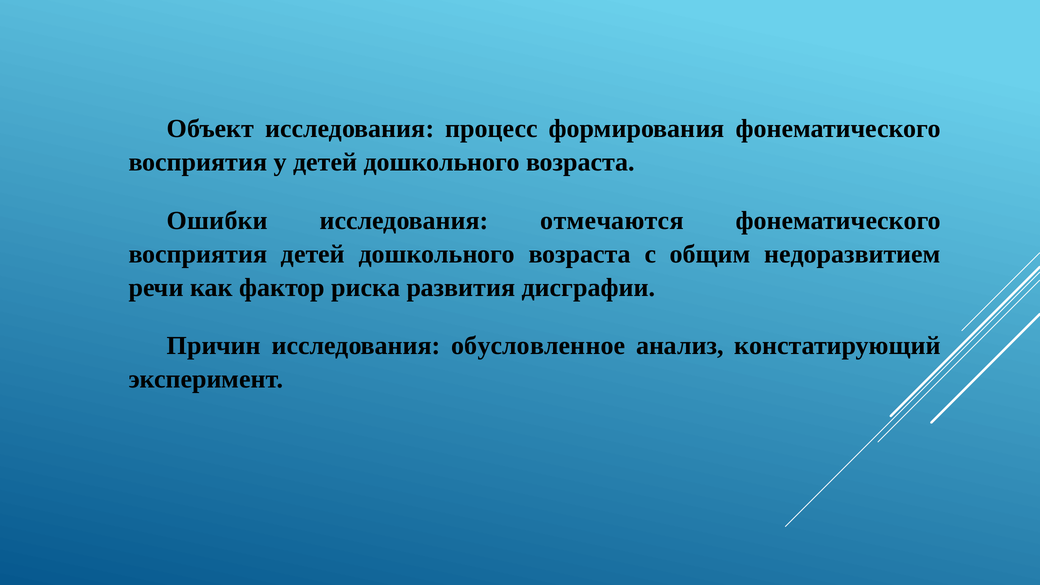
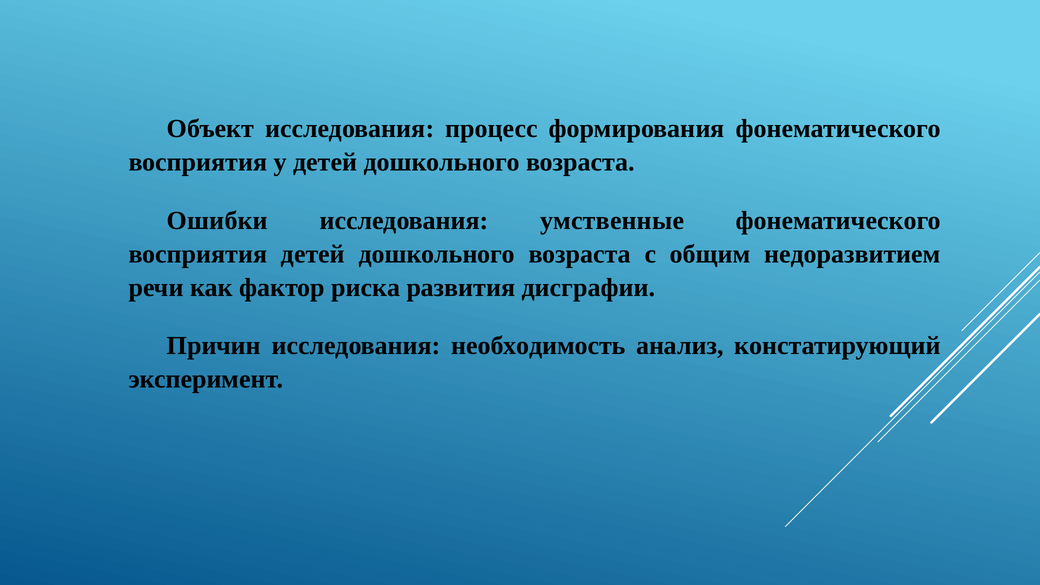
отмечаются: отмечаются -> умственные
обусловленное: обусловленное -> необходимость
